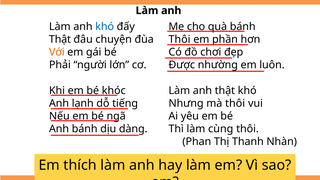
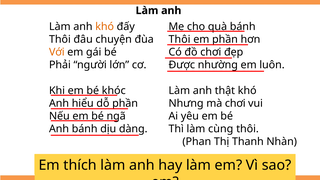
khó at (105, 27) colour: blue -> orange
Thật at (60, 39): Thật -> Thôi
lạnh: lạnh -> hiểu
dỗ tiếng: tiếng -> phần
mà thôi: thôi -> chơi
